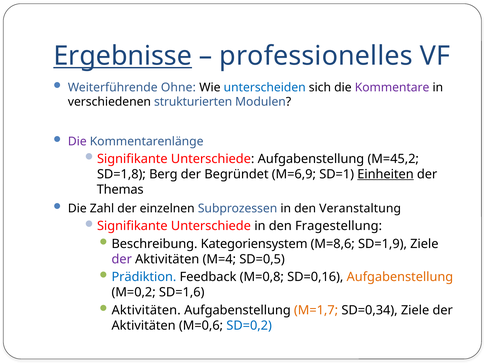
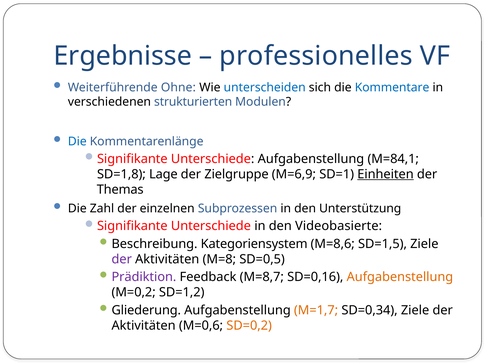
Ergebnisse underline: present -> none
Kommentare colour: purple -> blue
Die at (77, 141) colour: purple -> blue
M=45,2: M=45,2 -> M=84,1
Berg: Berg -> Lage
Begründet: Begründet -> Zielgruppe
Veranstaltung: Veranstaltung -> Unterstützung
Fragestellung: Fragestellung -> Videobasierte
SD=1,9: SD=1,9 -> SD=1,5
M=4: M=4 -> M=8
Prädiktion colour: blue -> purple
M=0,8: M=0,8 -> M=8,7
SD=1,6: SD=1,6 -> SD=1,2
Aktivitäten at (146, 310): Aktivitäten -> Gliederung
SD=0,2 colour: blue -> orange
